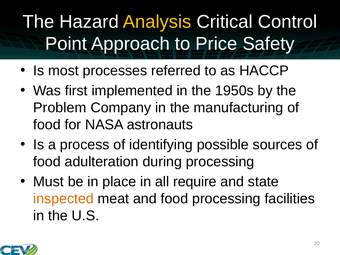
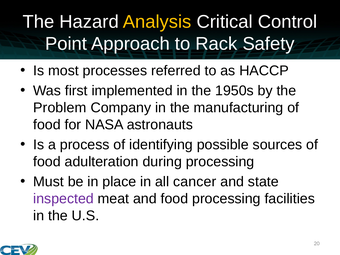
Price: Price -> Rack
require: require -> cancer
inspected colour: orange -> purple
